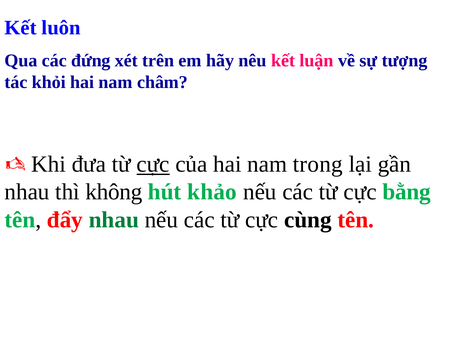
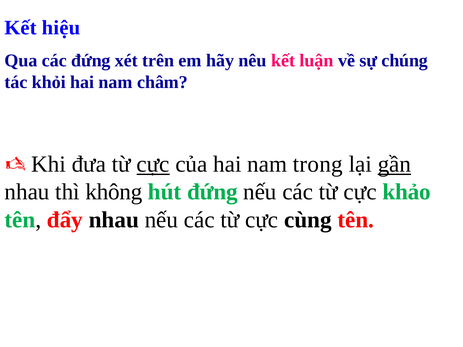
luôn: luôn -> hiệu
tượng: tượng -> chúng
gần underline: none -> present
hút khảo: khảo -> đứng
bằng: bằng -> khảo
nhau at (114, 220) colour: green -> black
